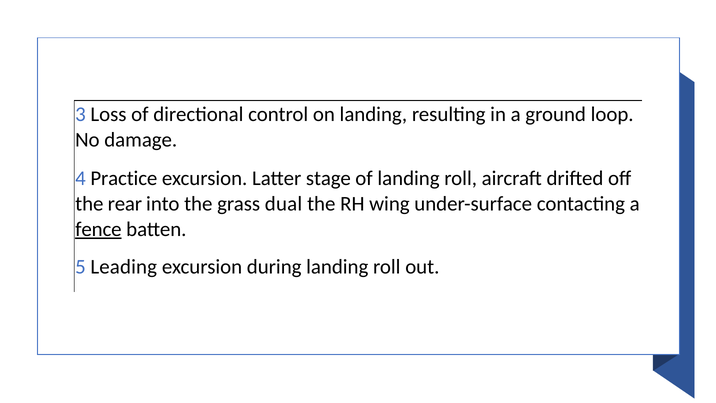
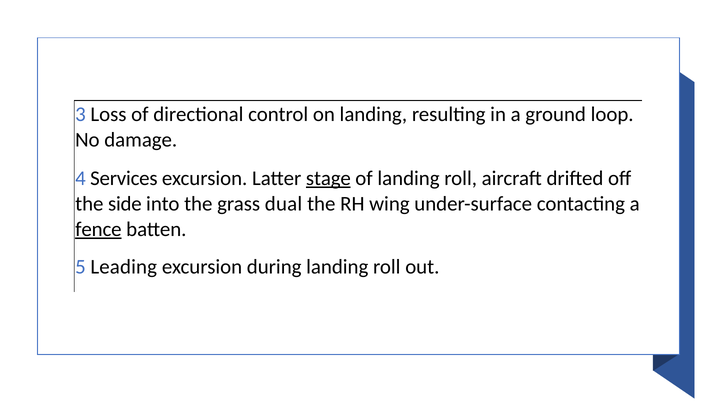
Practice: Practice -> Services
stage underline: none -> present
rear: rear -> side
